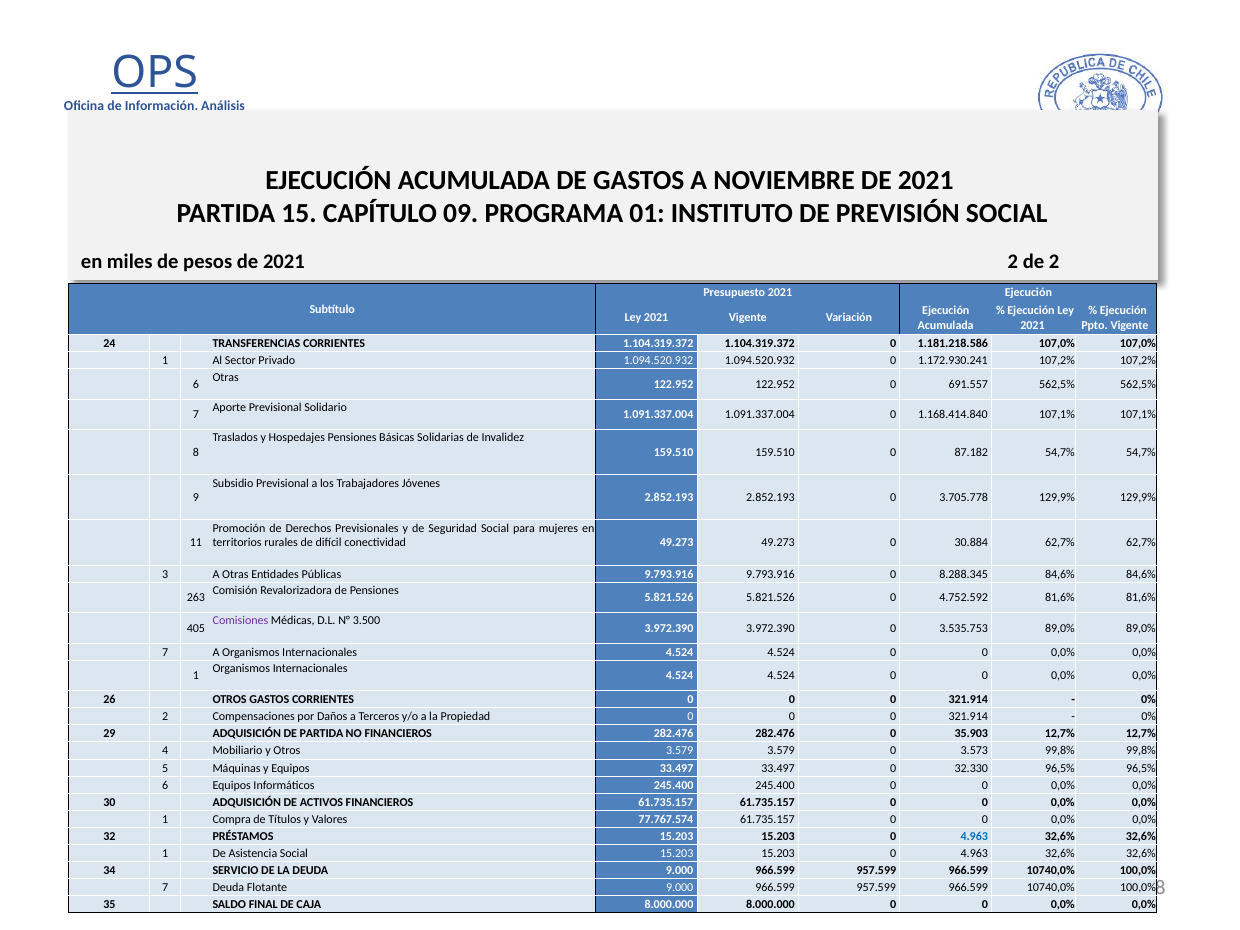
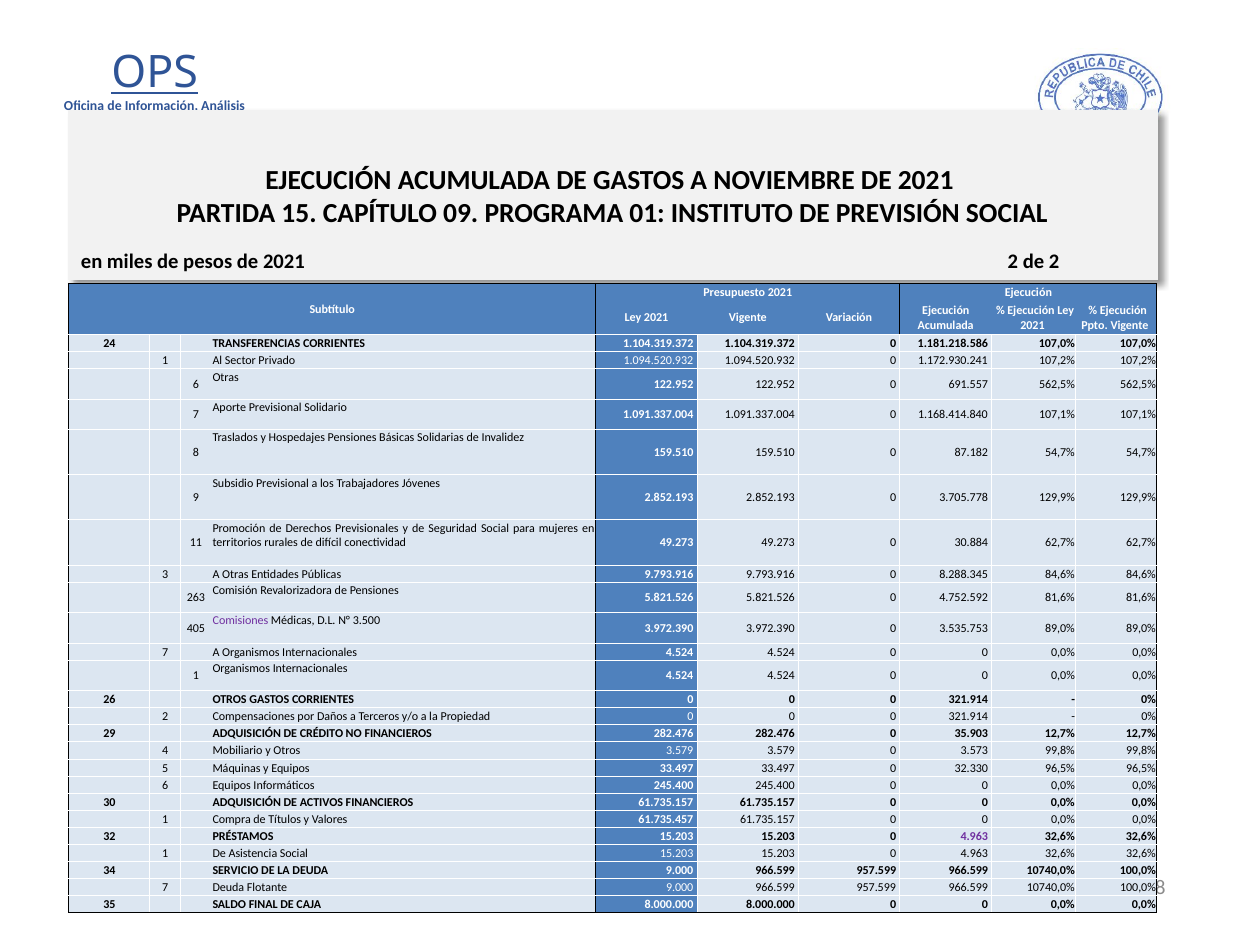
DE PARTIDA: PARTIDA -> CRÉDITO
77.767.574: 77.767.574 -> 61.735.457
4.963 at (974, 836) colour: blue -> purple
